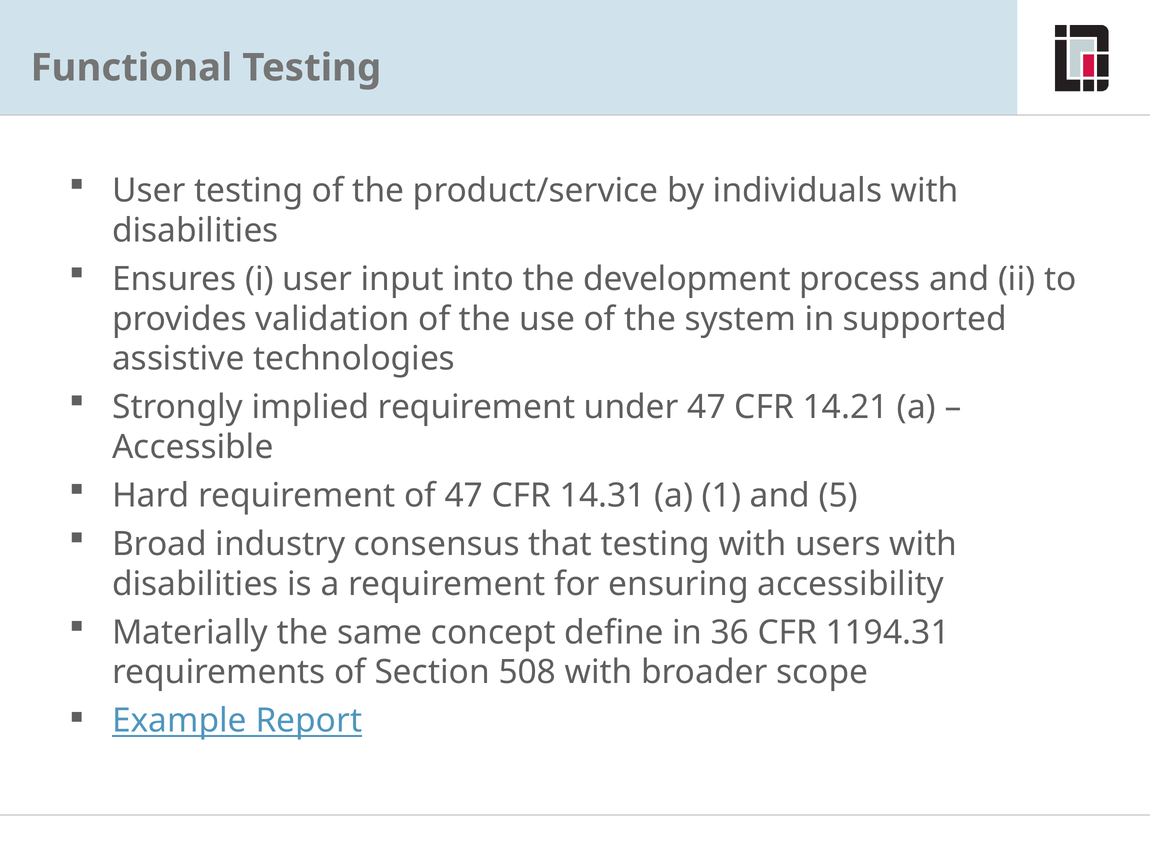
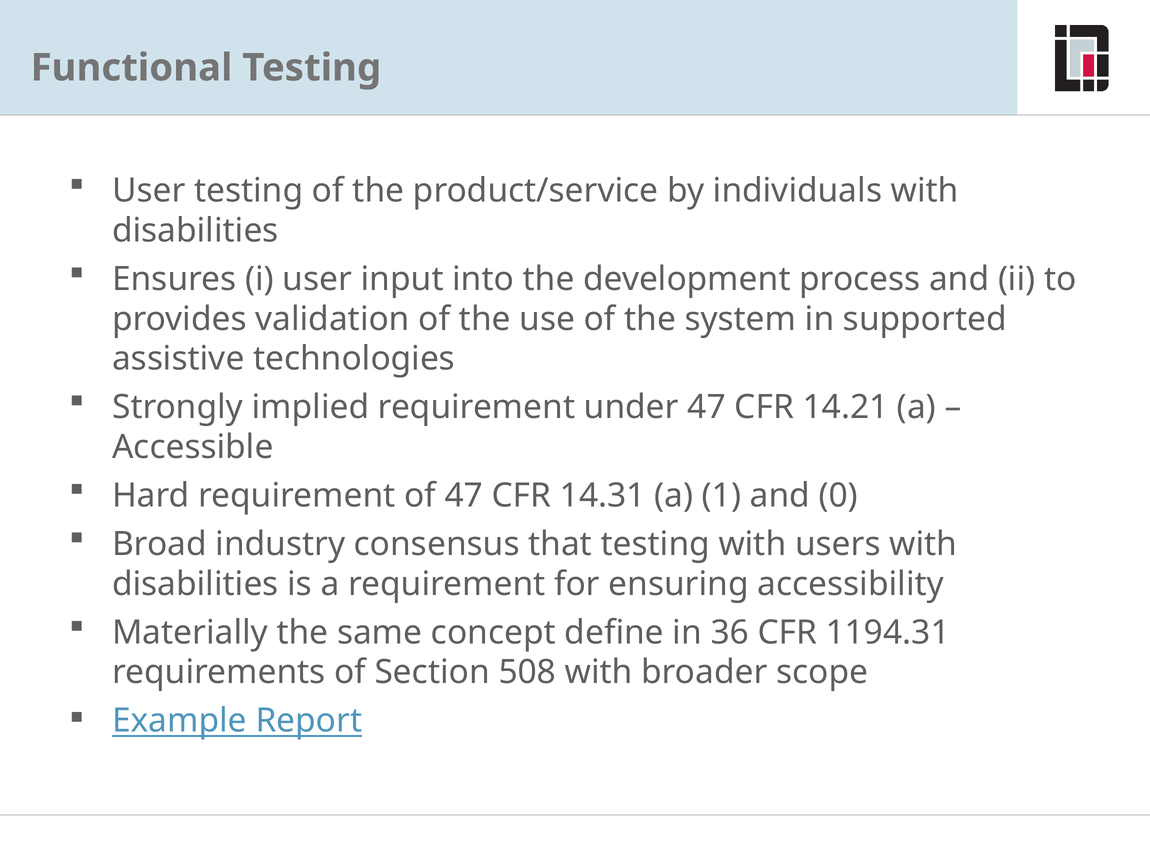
5: 5 -> 0
